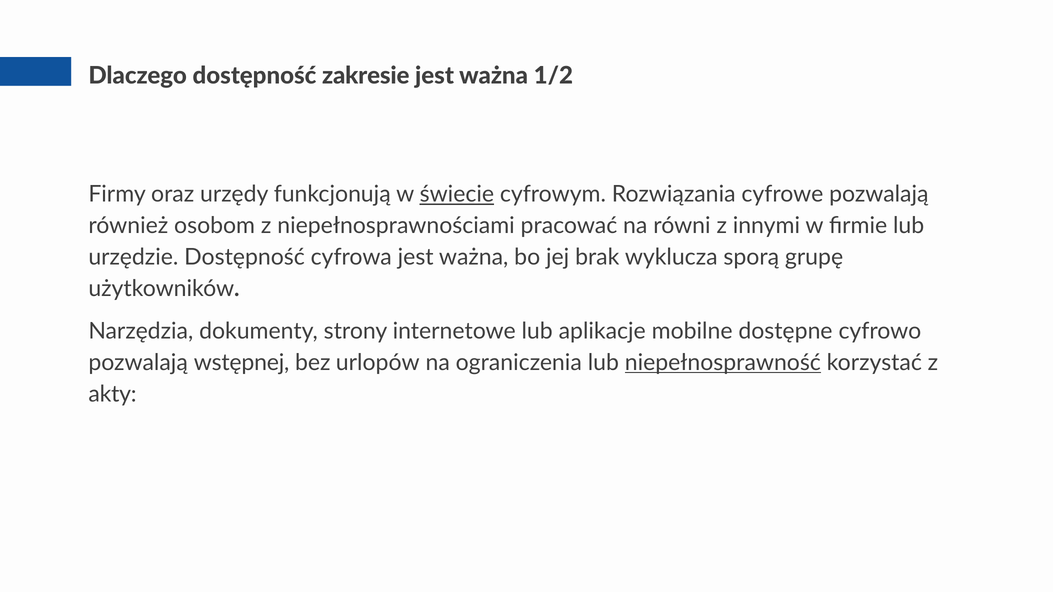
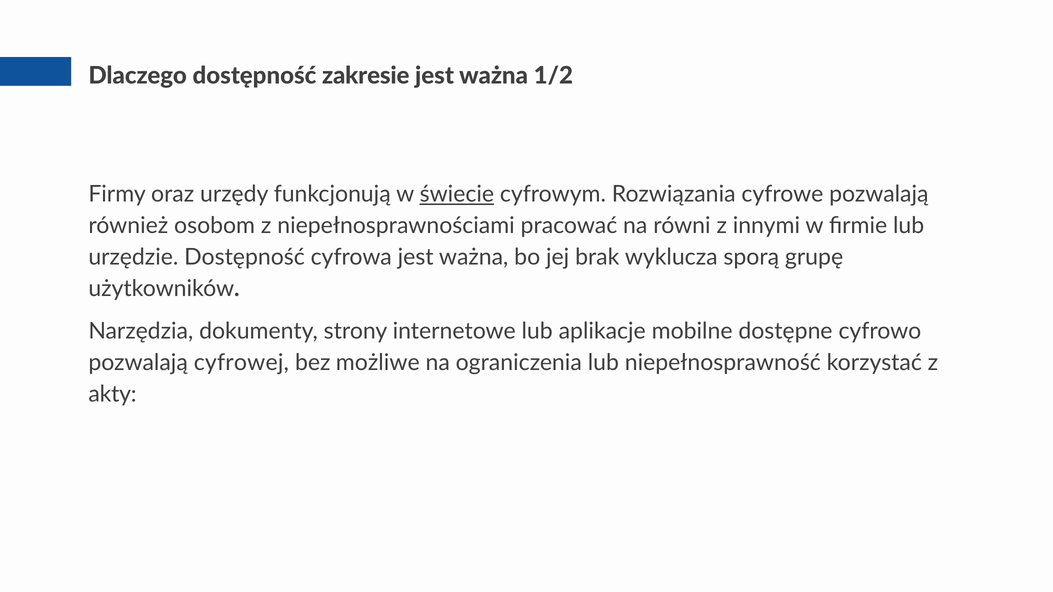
wstępnej: wstępnej -> cyfrowej
urlopów: urlopów -> możliwe
niepełnosprawność underline: present -> none
